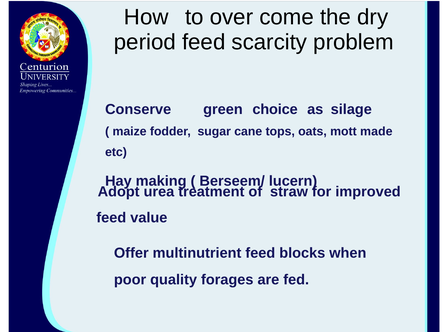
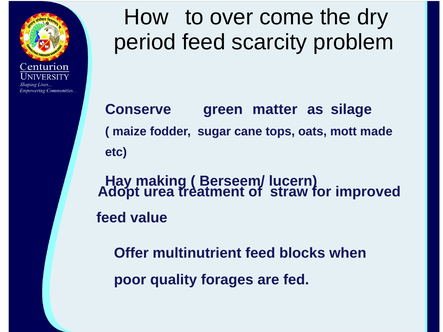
choice: choice -> matter
